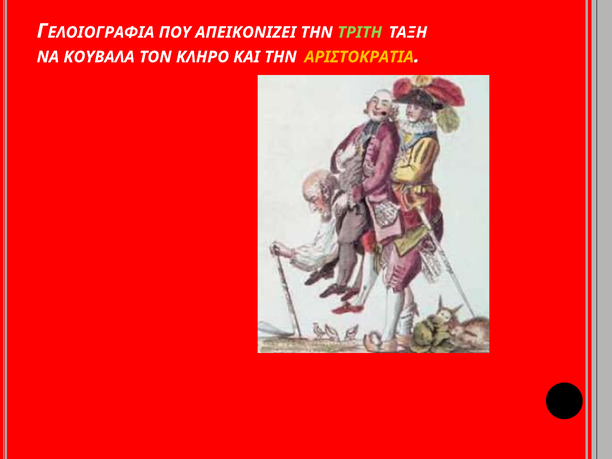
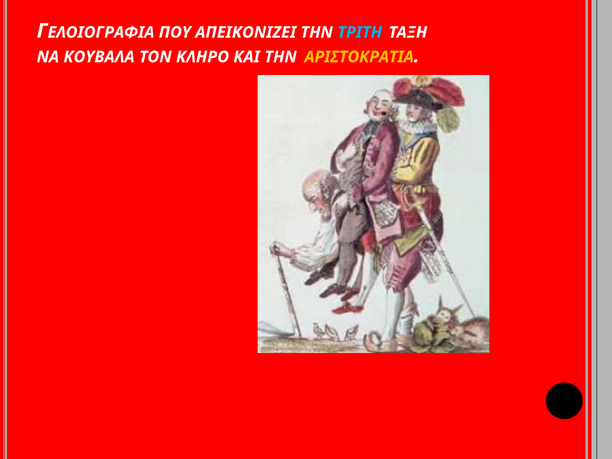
ΤΡΙΤΗ colour: light green -> light blue
